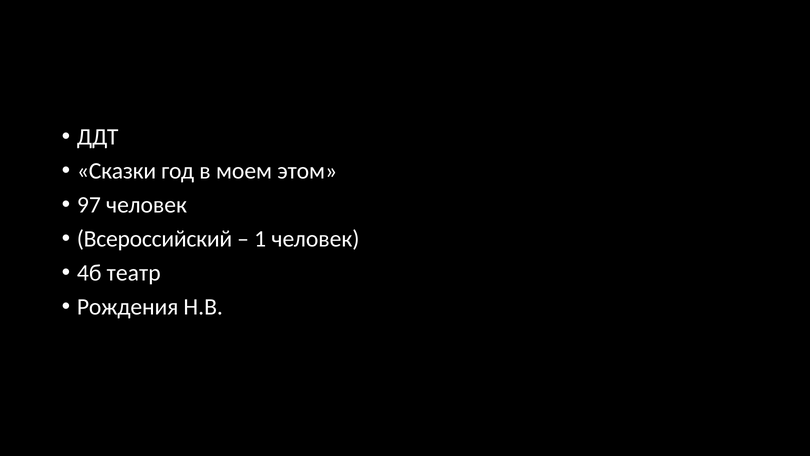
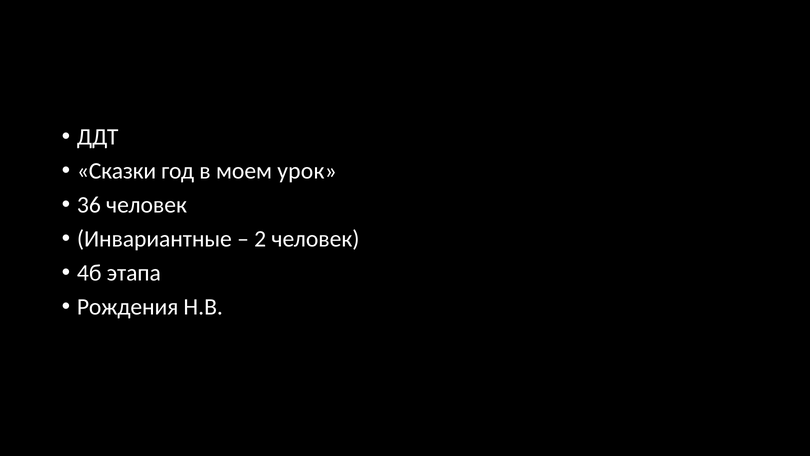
этом: этом -> урок
97: 97 -> 36
Всероссийский: Всероссийский -> Инвариантные
1: 1 -> 2
театр: театр -> этапа
